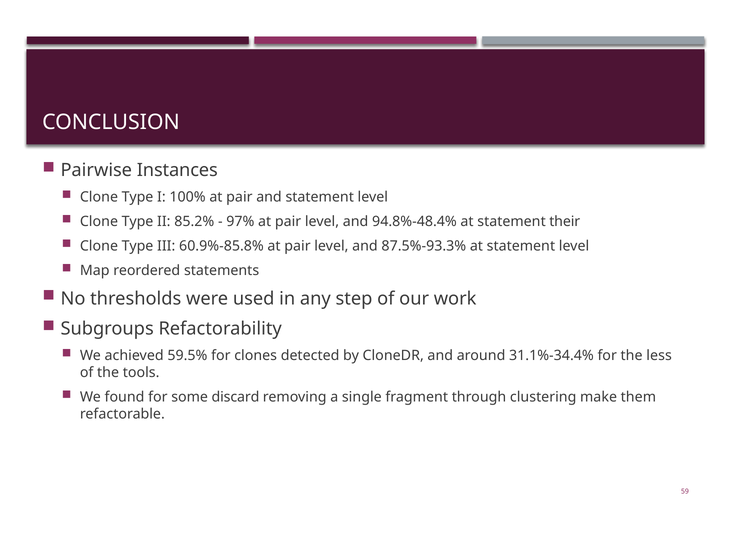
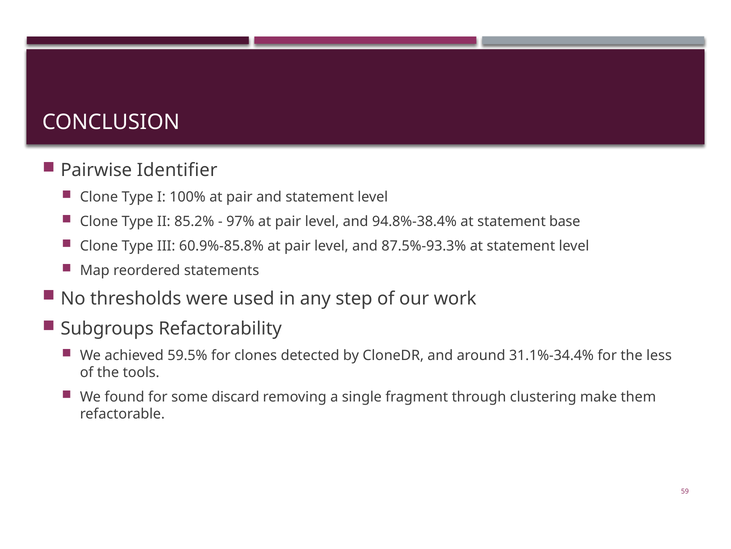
Instances: Instances -> Identifier
94.8%-48.4%: 94.8%-48.4% -> 94.8%-38.4%
their: their -> base
